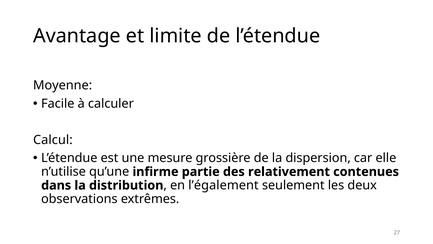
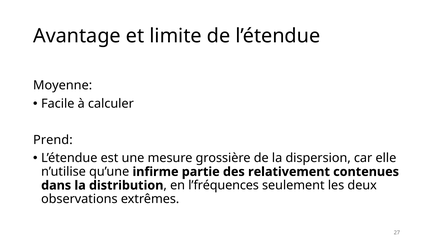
Calcul: Calcul -> Prend
l’également: l’également -> l’fréquences
